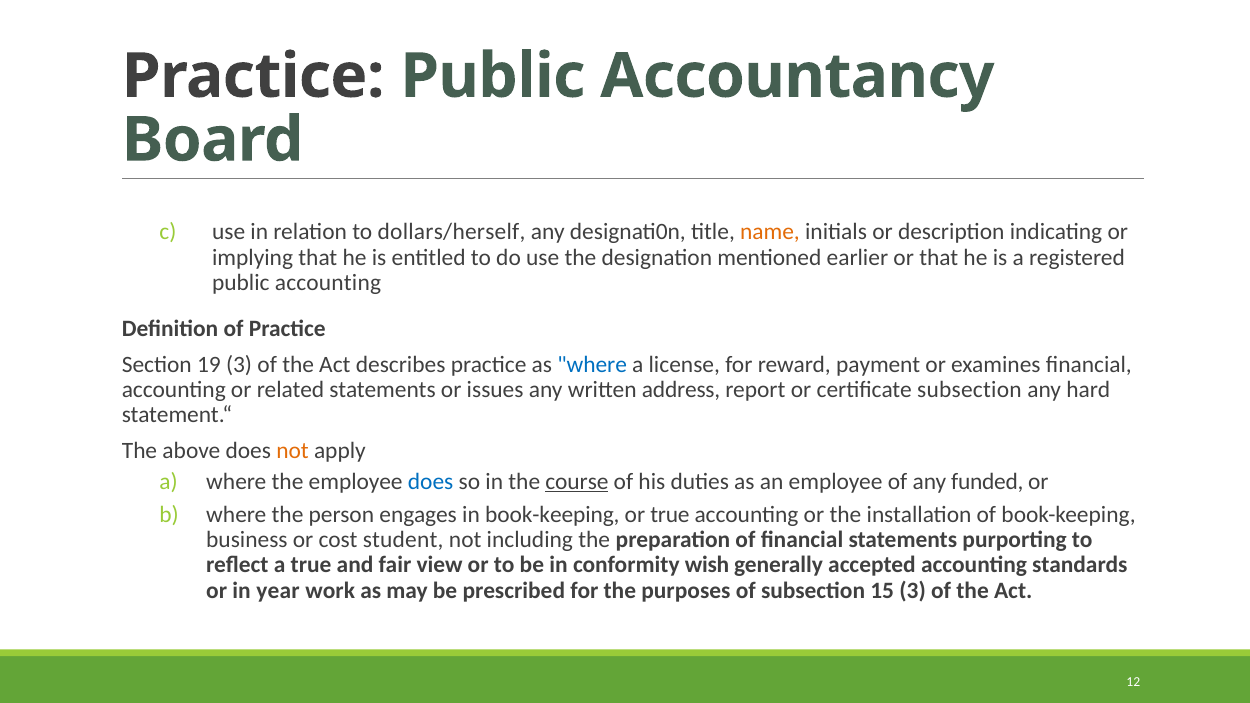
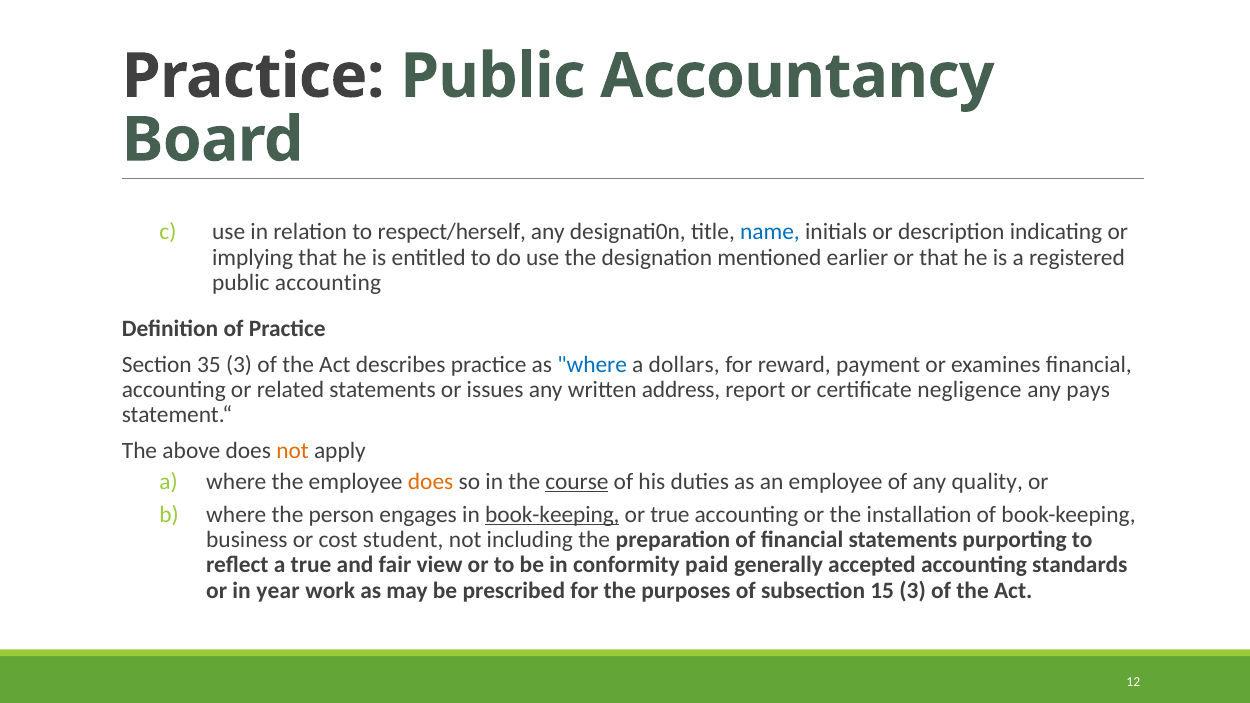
dollars/herself: dollars/herself -> respect/herself
name colour: orange -> blue
19: 19 -> 35
license: license -> dollars
certificate subsection: subsection -> negligence
hard: hard -> pays
does at (431, 482) colour: blue -> orange
funded: funded -> quality
book-keeping at (552, 515) underline: none -> present
wish: wish -> paid
